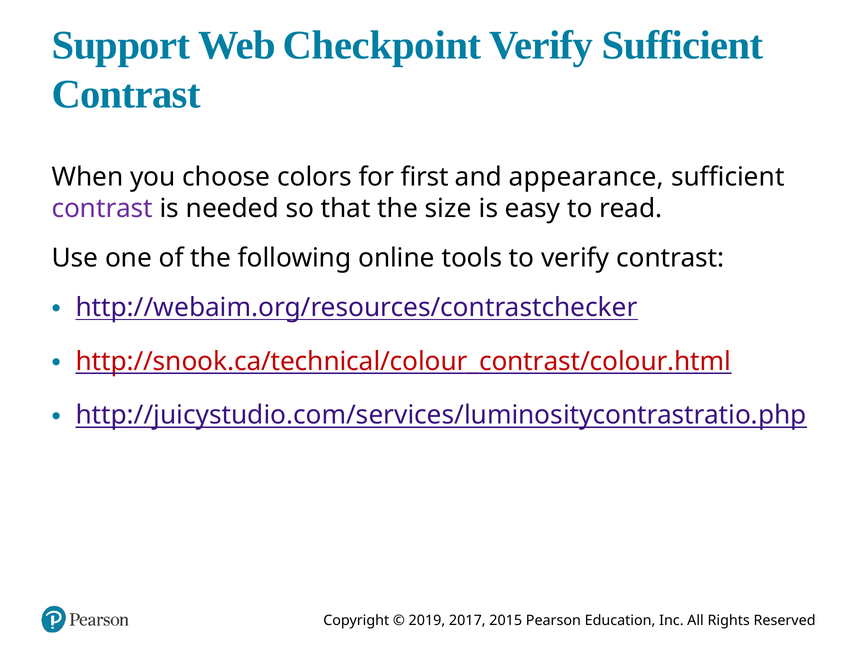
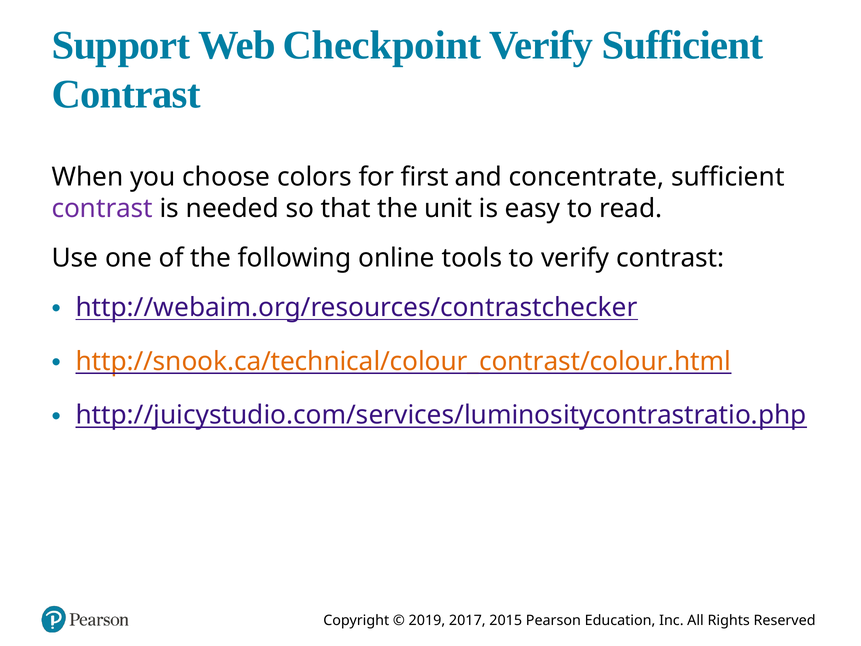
appearance: appearance -> concentrate
size: size -> unit
http://snook.ca/technical/colour_contrast/colour.html colour: red -> orange
